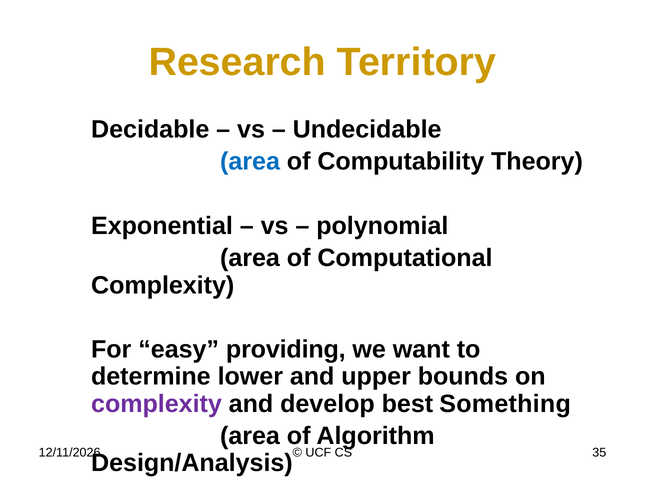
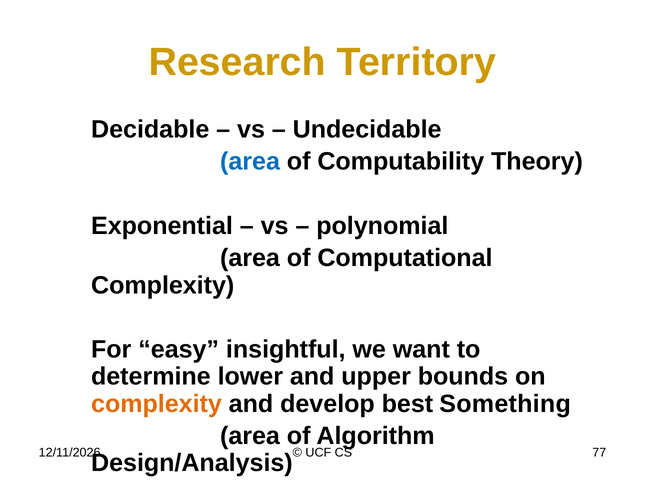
providing: providing -> insightful
complexity at (156, 404) colour: purple -> orange
35: 35 -> 77
